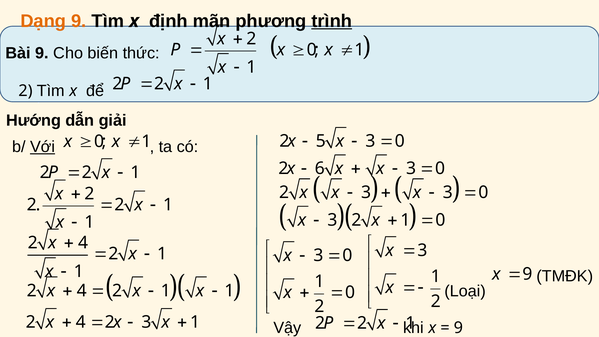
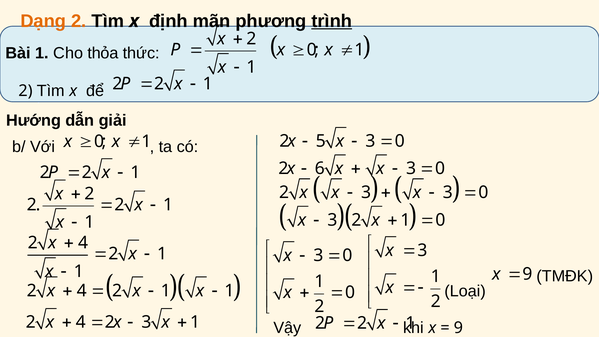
Dạng 9: 9 -> 2
Bài 9: 9 -> 1
biến: biến -> thỏa
Với underline: present -> none
